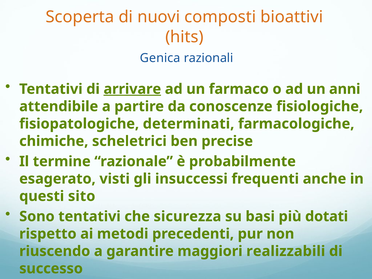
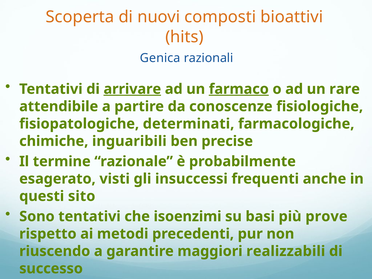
farmaco underline: none -> present
anni: anni -> rare
scheletrici: scheletrici -> inguaribili
sicurezza: sicurezza -> isoenzimi
dotati: dotati -> prove
